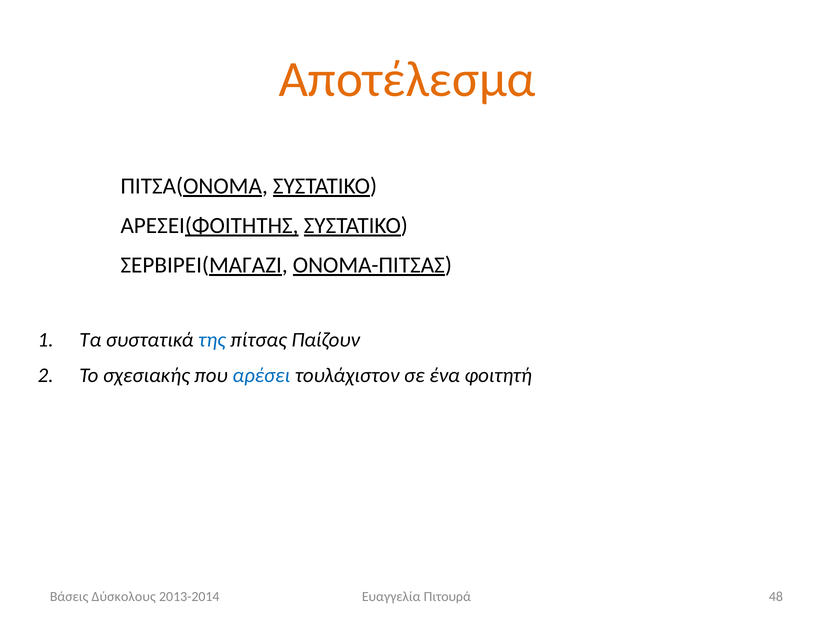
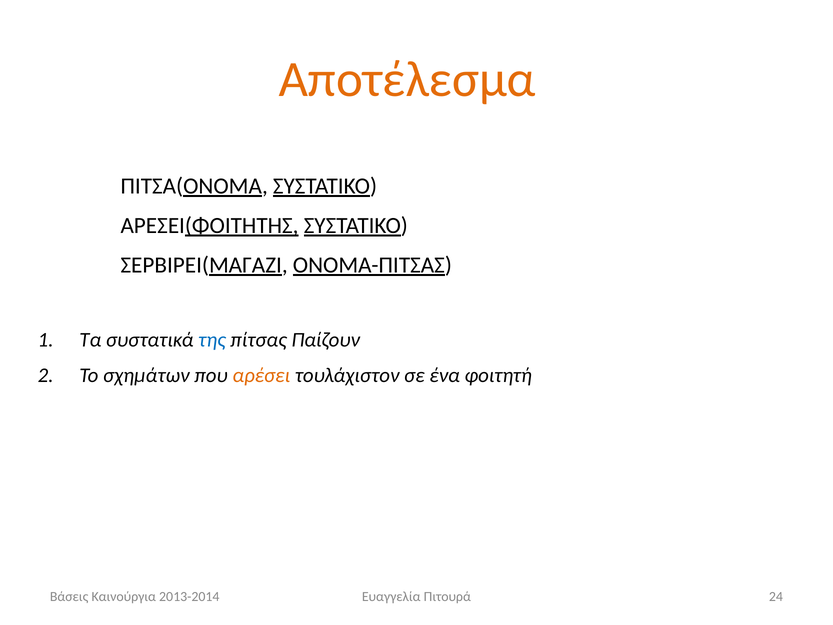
σχεσιακής: σχεσιακής -> σχημάτων
αρέσει colour: blue -> orange
Δύσκολους: Δύσκολους -> Καινούργια
48: 48 -> 24
